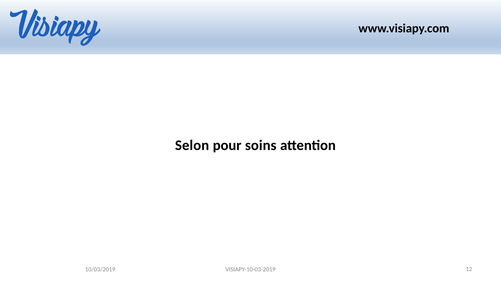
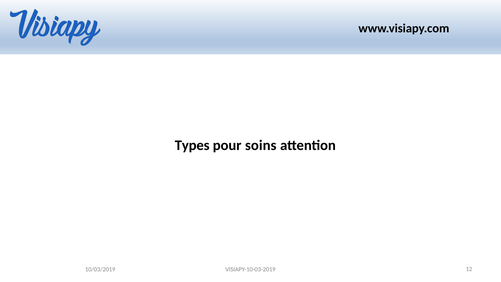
Selon: Selon -> Types
